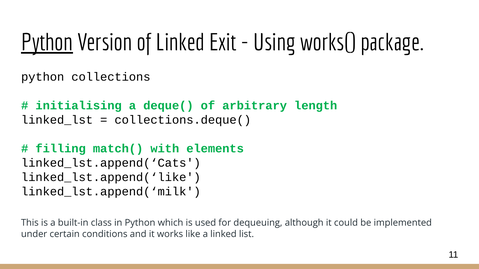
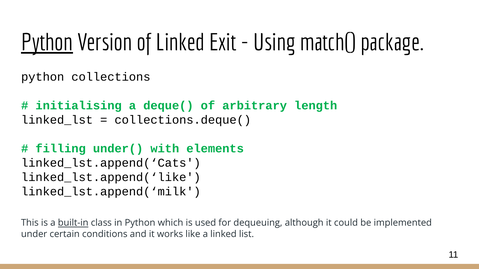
works(: works( -> match(
match(: match( -> under(
built-in underline: none -> present
